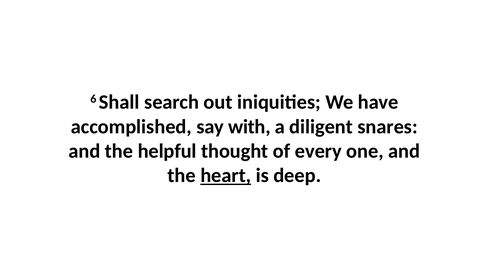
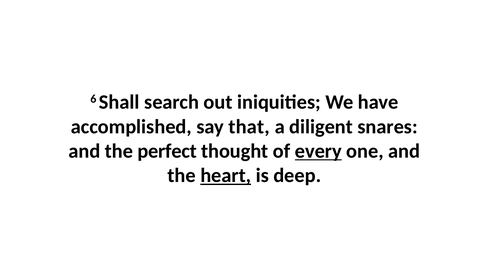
with: with -> that
helpful: helpful -> perfect
every underline: none -> present
